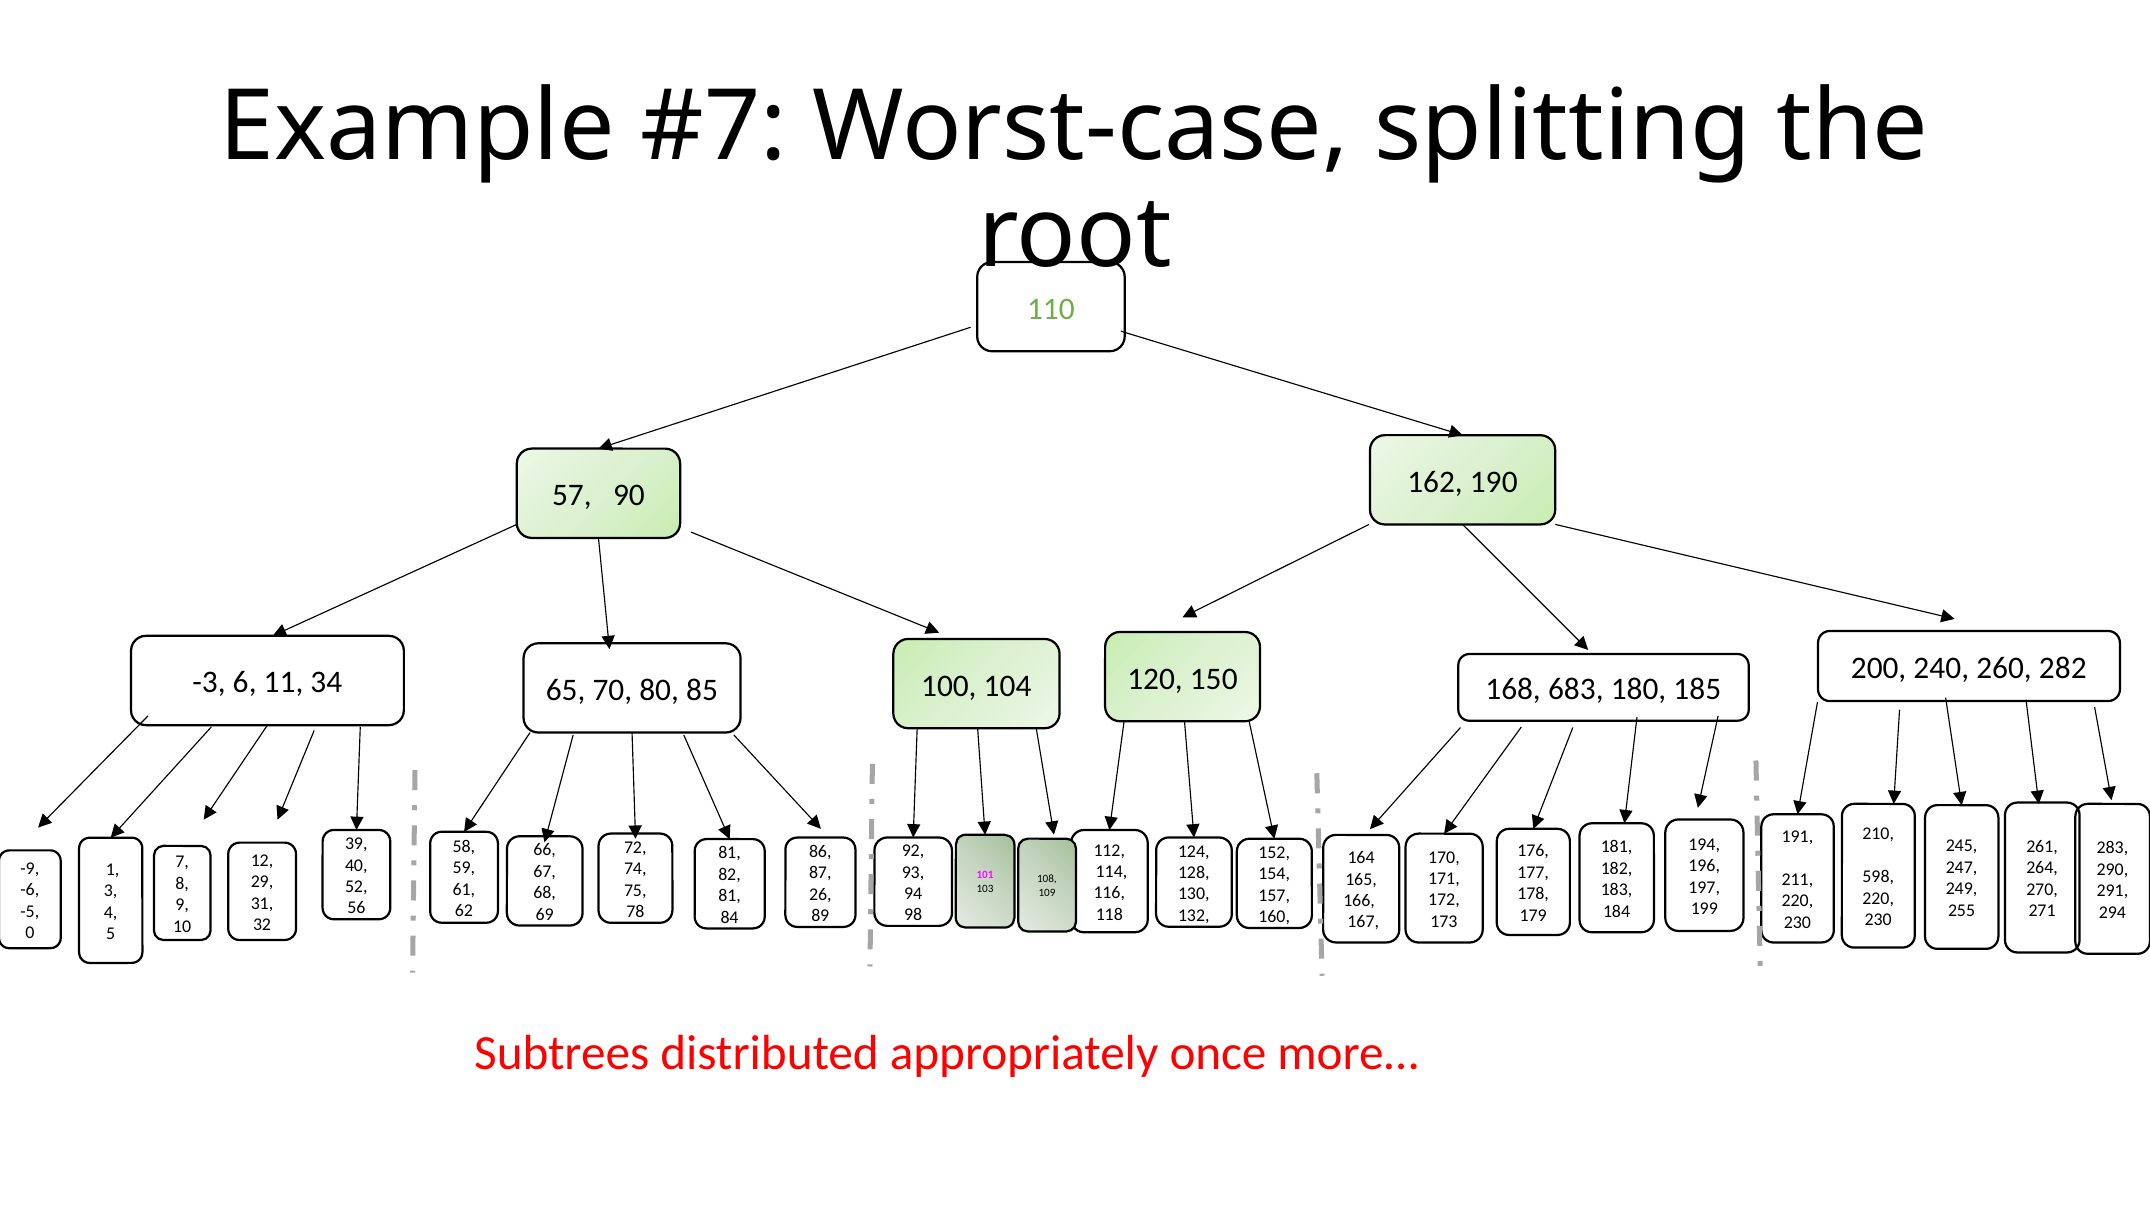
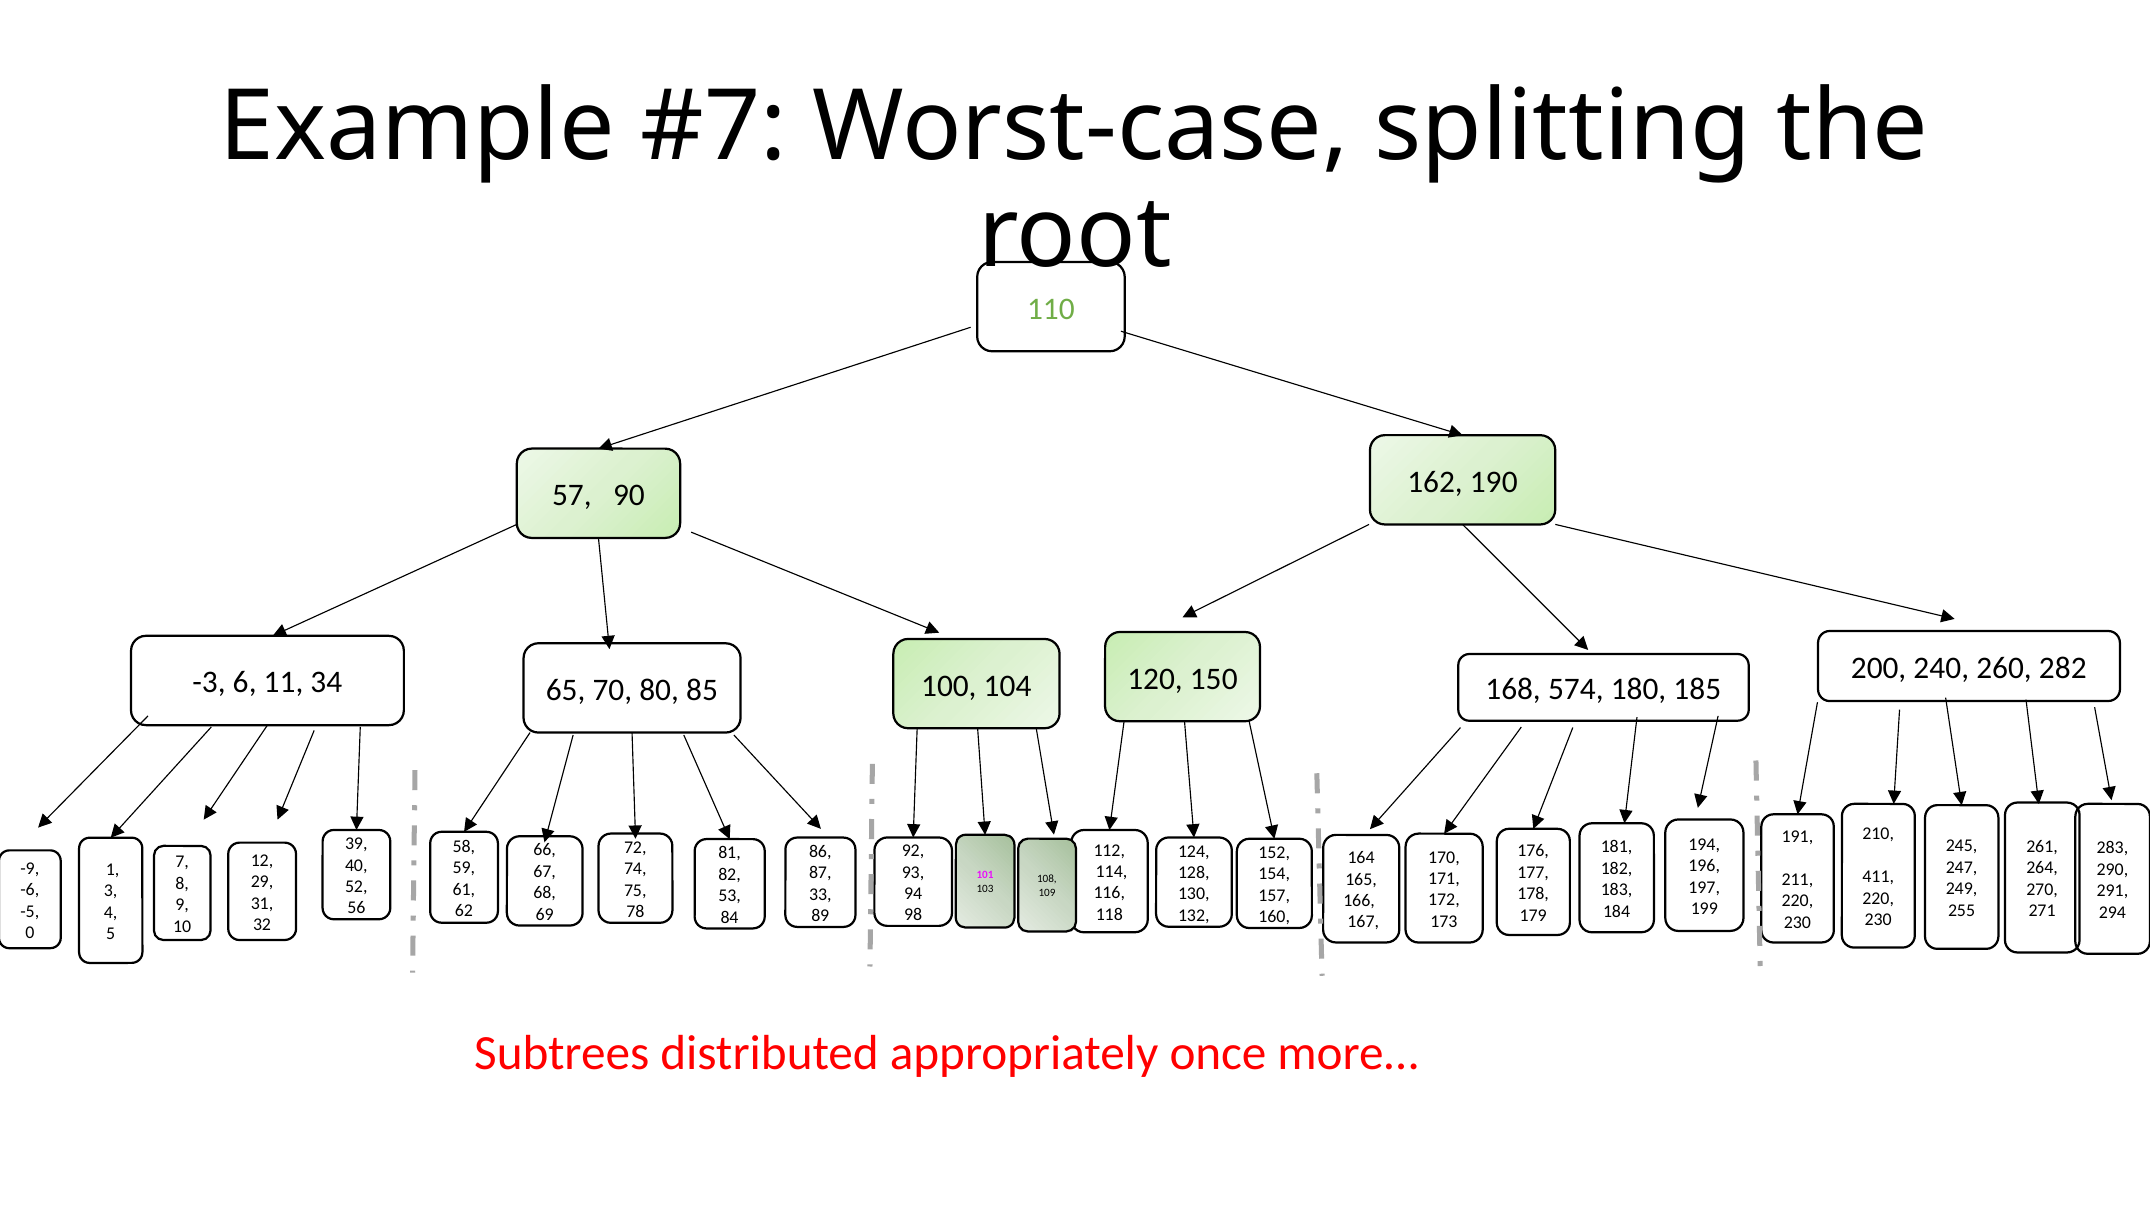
683: 683 -> 574
598: 598 -> 411
26: 26 -> 33
81 at (730, 896): 81 -> 53
